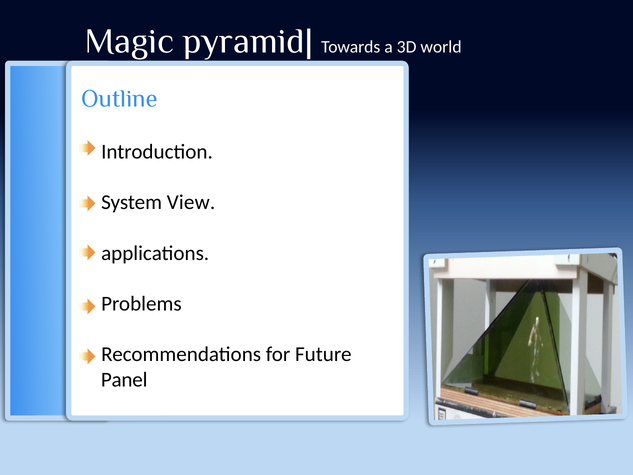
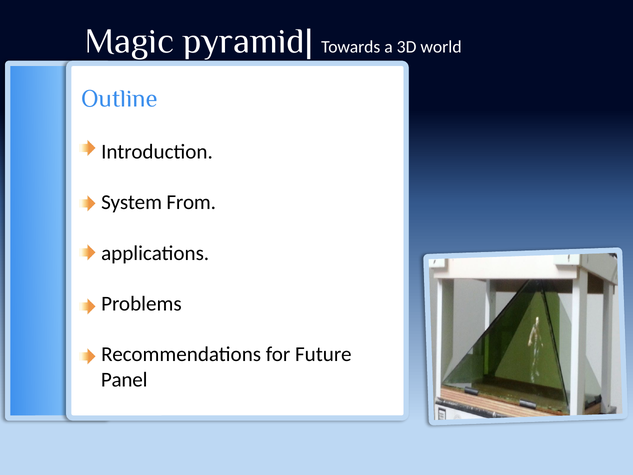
View: View -> From
